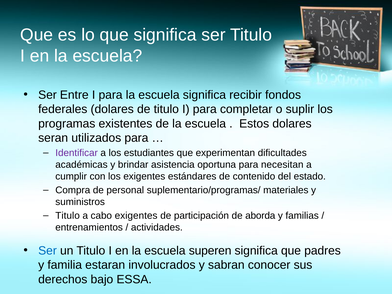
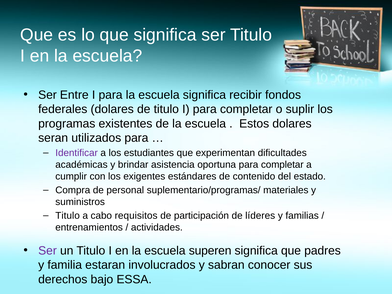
oportuna para necesitan: necesitan -> completar
cabo exigentes: exigentes -> requisitos
aborda: aborda -> líderes
Ser at (48, 251) colour: blue -> purple
